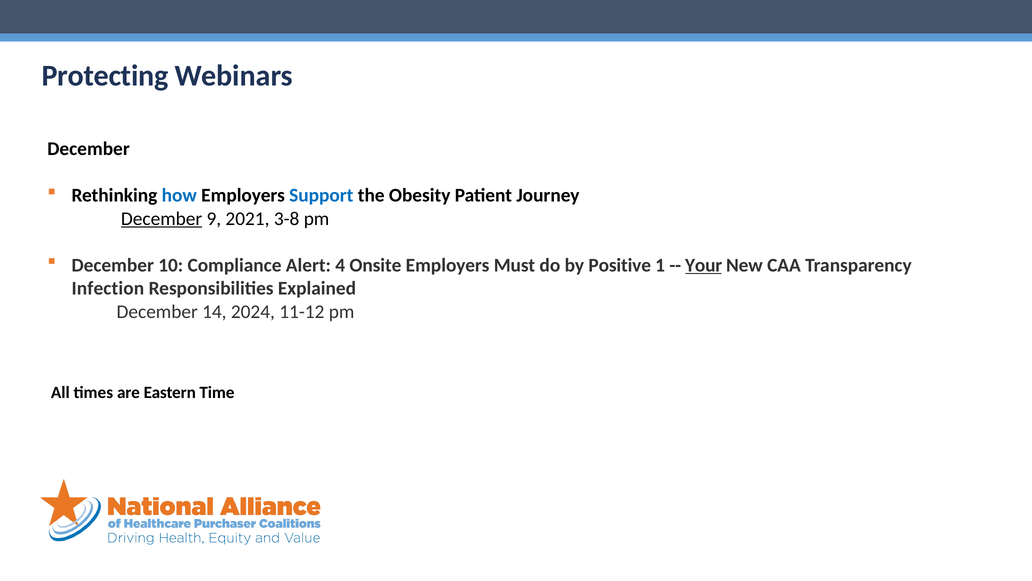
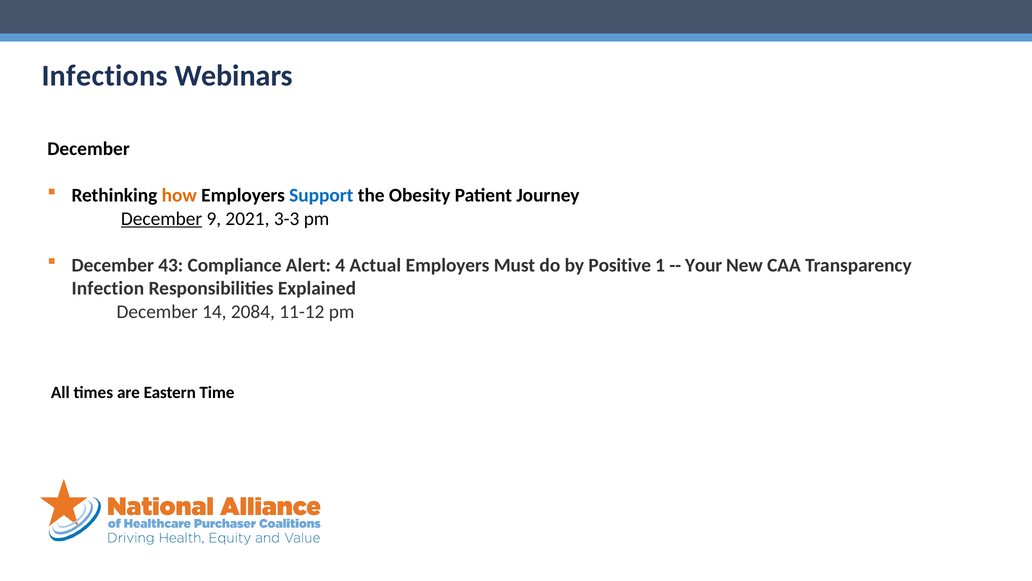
Protecting: Protecting -> Infections
how colour: blue -> orange
3-8: 3-8 -> 3-3
10: 10 -> 43
Onsite: Onsite -> Actual
Your underline: present -> none
2024: 2024 -> 2084
